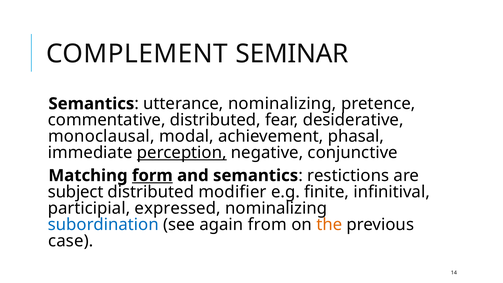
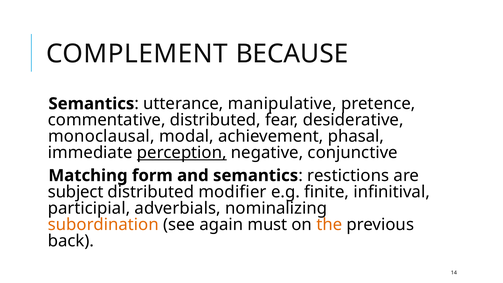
SEMINAR: SEMINAR -> BECAUSE
utterance nominalizing: nominalizing -> manipulative
form underline: present -> none
expressed: expressed -> adverbials
subordination colour: blue -> orange
from: from -> must
case: case -> back
